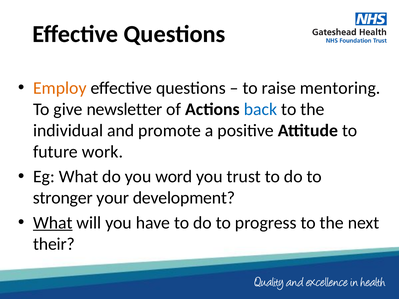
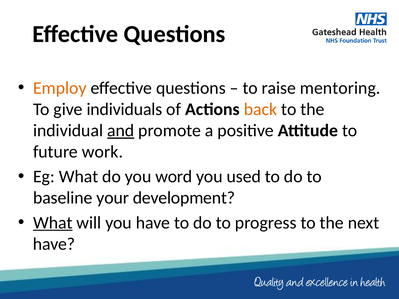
newsletter: newsletter -> individuals
back colour: blue -> orange
and underline: none -> present
trust: trust -> used
stronger: stronger -> baseline
their at (54, 244): their -> have
